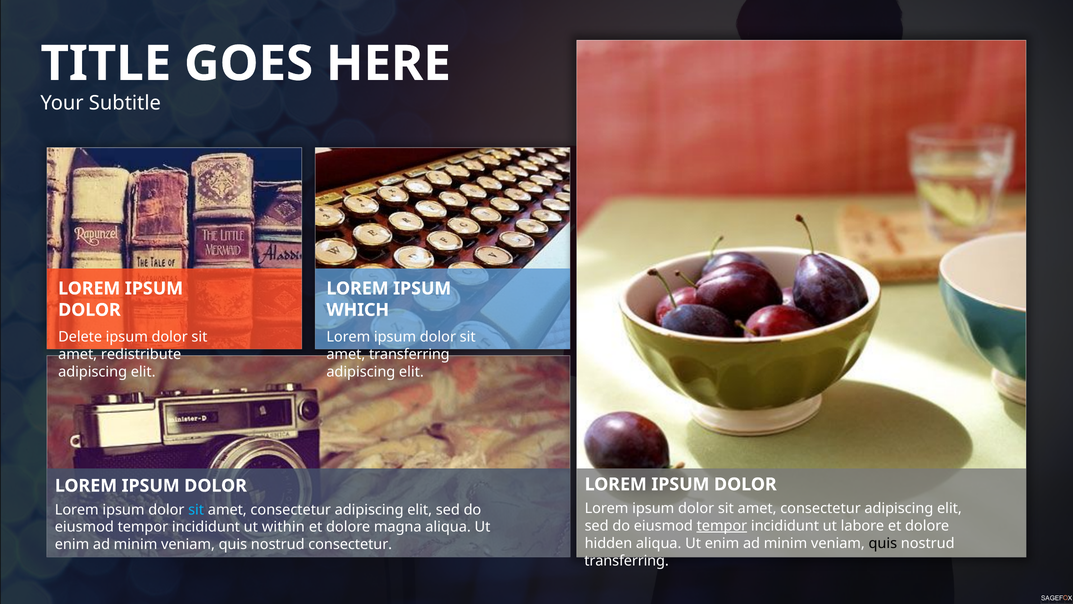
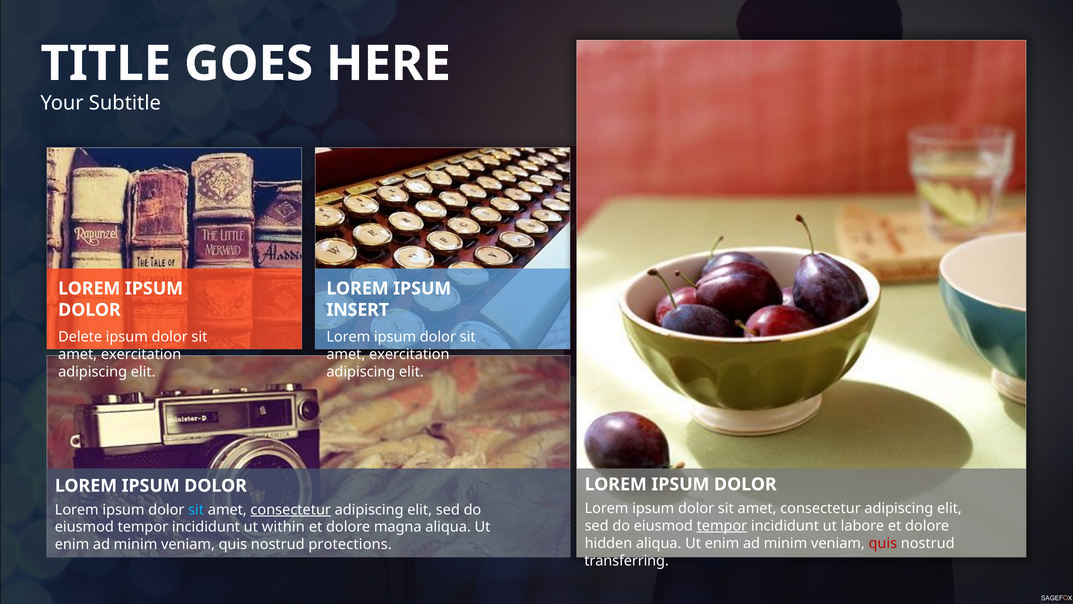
WHICH: WHICH -> INSERT
redistribute at (141, 354): redistribute -> exercitation
transferring at (409, 354): transferring -> exercitation
consectetur at (291, 509) underline: none -> present
quis at (883, 543) colour: black -> red
nostrud consectetur: consectetur -> protections
